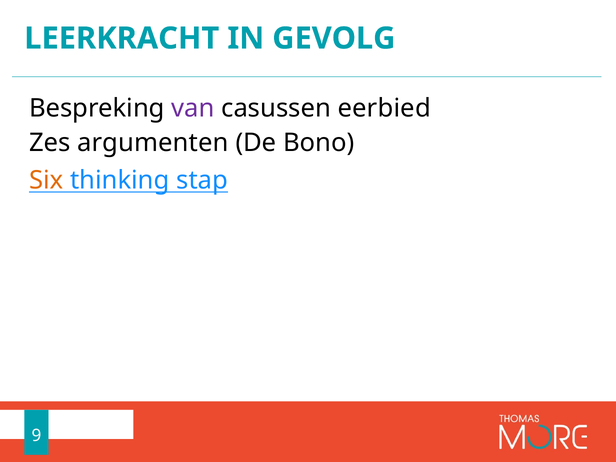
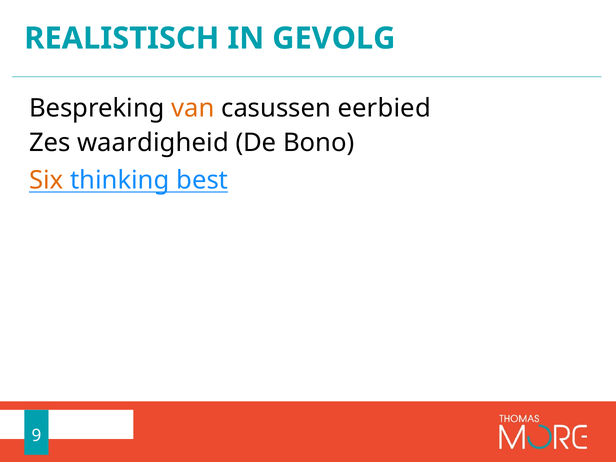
LEERKRACHT: LEERKRACHT -> REALISTISCH
van colour: purple -> orange
argumenten: argumenten -> waardigheid
stap: stap -> best
